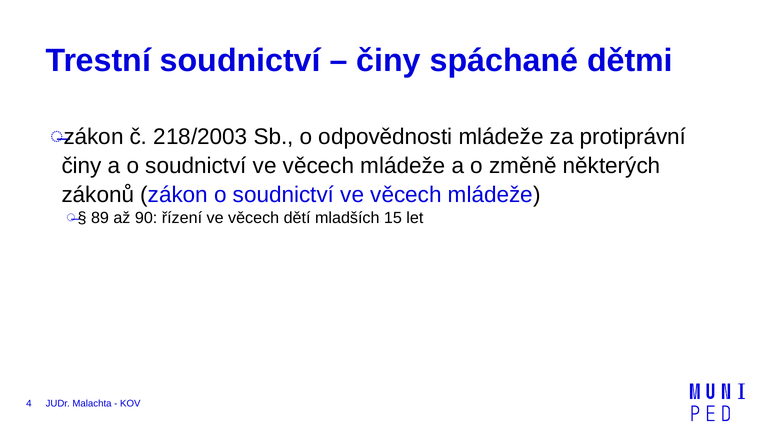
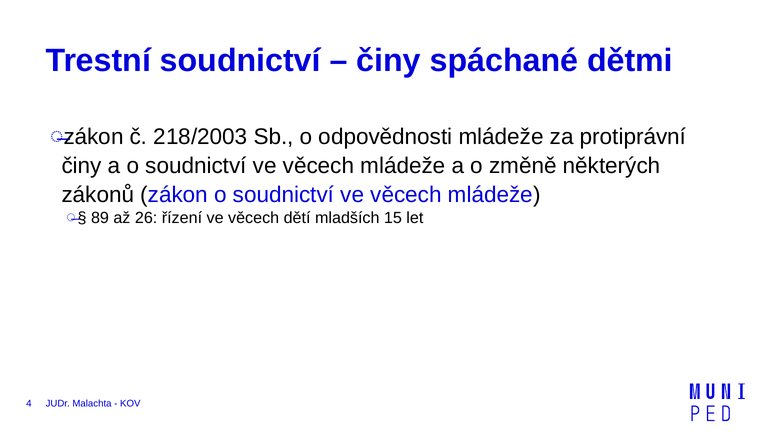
90: 90 -> 26
